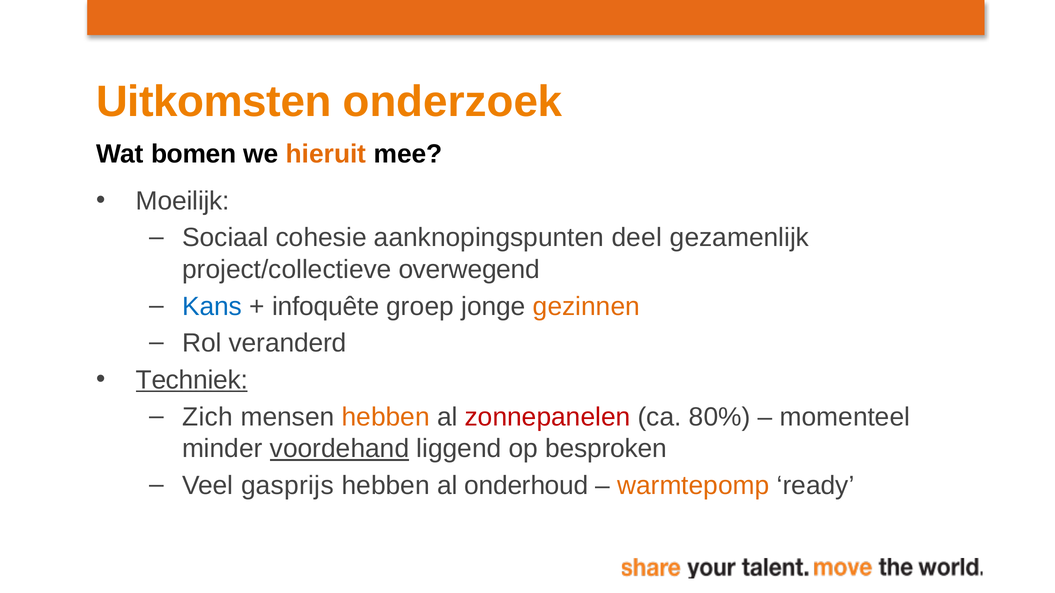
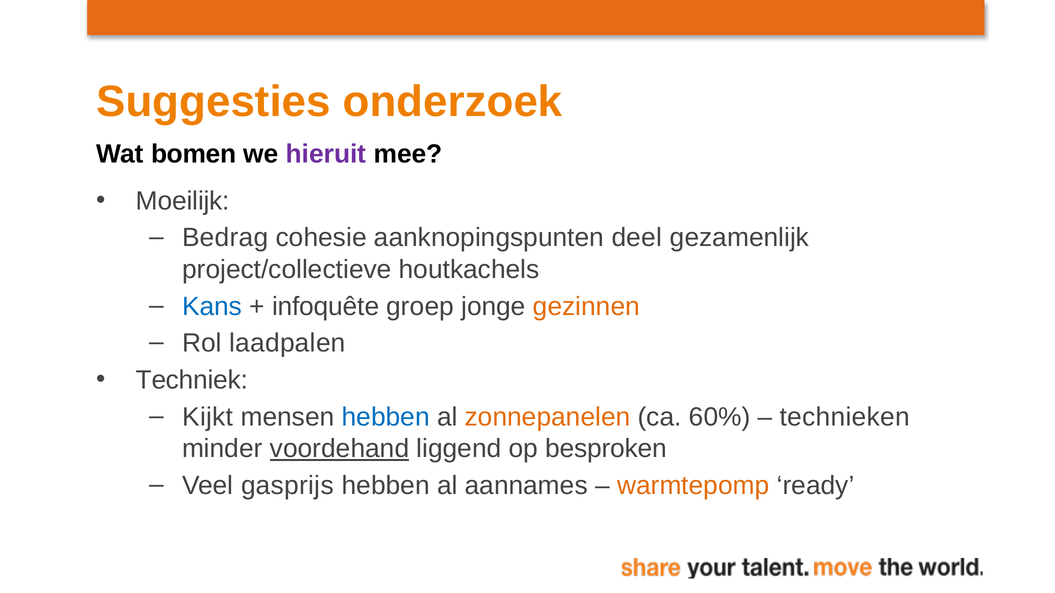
Uitkomsten: Uitkomsten -> Suggesties
hieruit colour: orange -> purple
Sociaal: Sociaal -> Bedrag
overwegend: overwegend -> houtkachels
veranderd: veranderd -> laadpalen
Techniek underline: present -> none
Zich: Zich -> Kijkt
hebben at (386, 417) colour: orange -> blue
zonnepanelen colour: red -> orange
80%: 80% -> 60%
momenteel: momenteel -> technieken
onderhoud: onderhoud -> aannames
